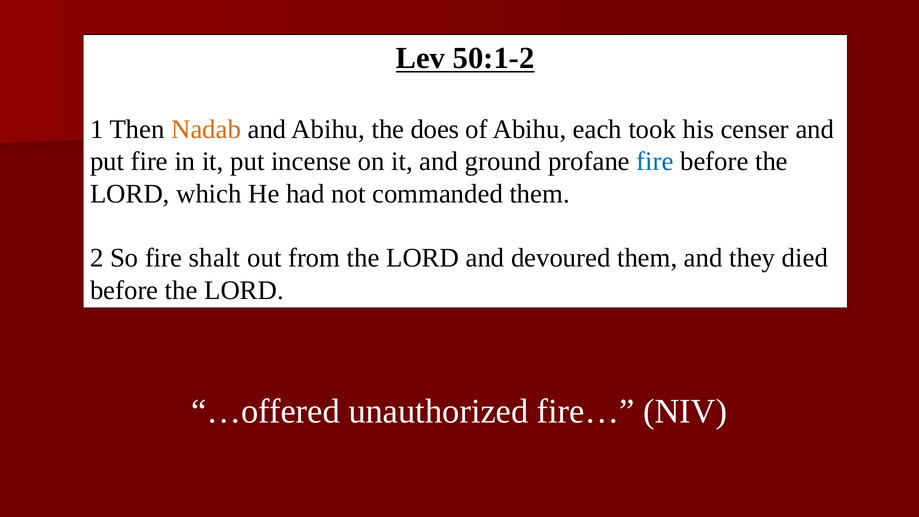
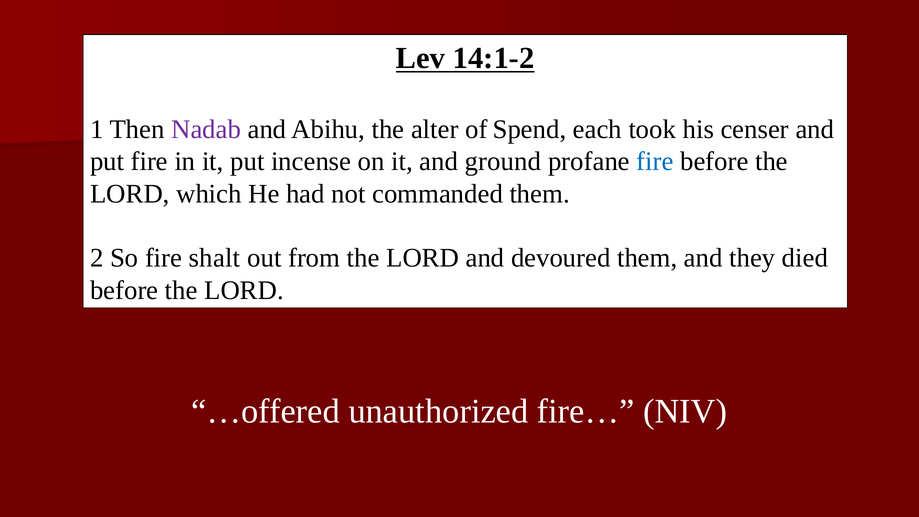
50:1-2: 50:1-2 -> 14:1-2
Nadab colour: orange -> purple
does: does -> alter
of Abihu: Abihu -> Spend
